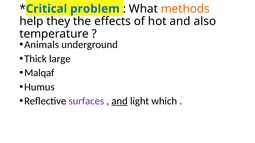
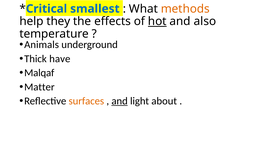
problem: problem -> smallest
hot underline: none -> present
large: large -> have
Humus: Humus -> Matter
surfaces colour: purple -> orange
which: which -> about
